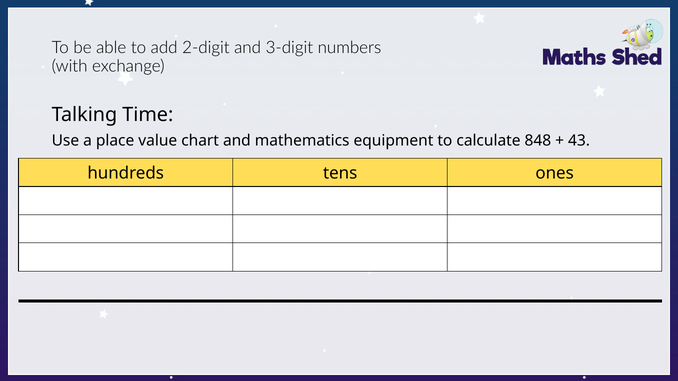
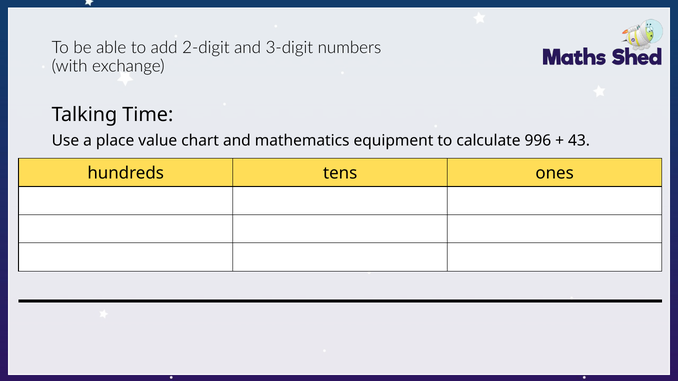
848: 848 -> 996
